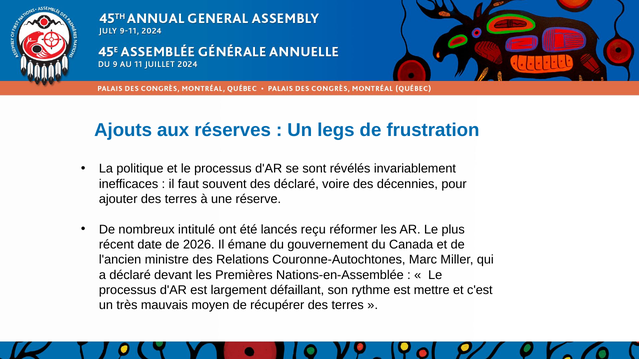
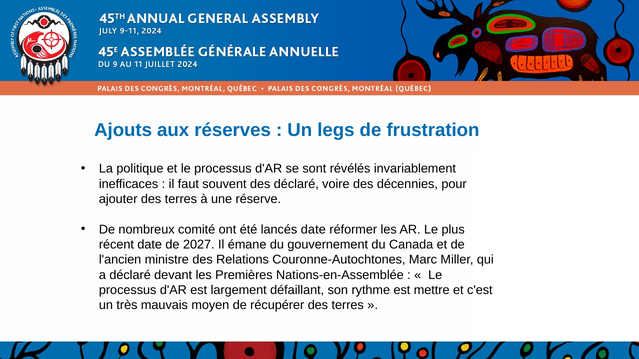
intitulé: intitulé -> comité
lancés reçu: reçu -> date
2026: 2026 -> 2027
